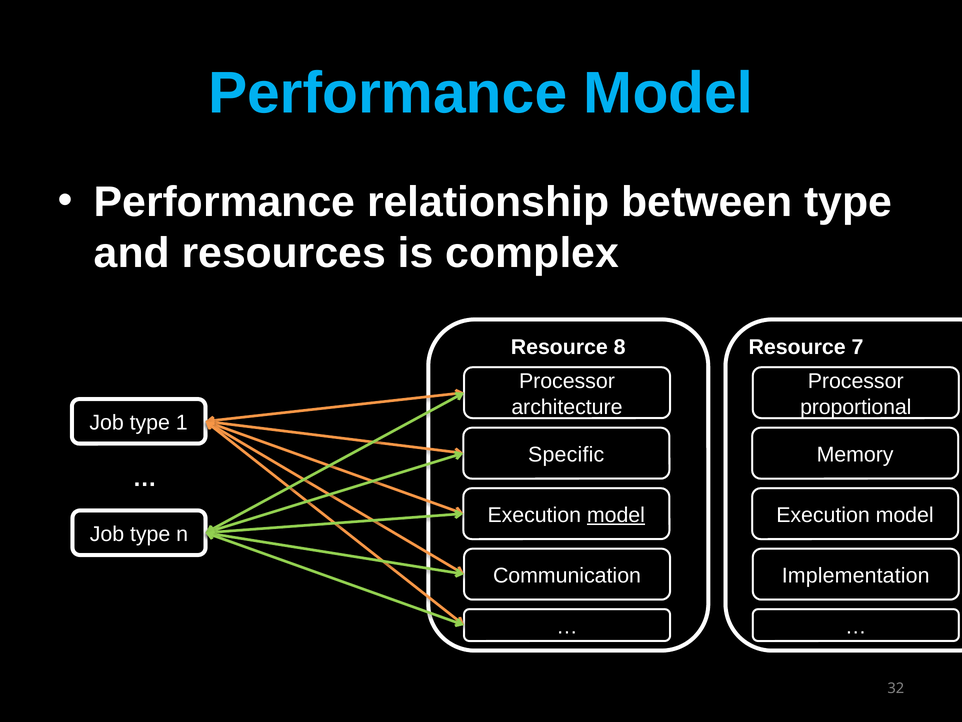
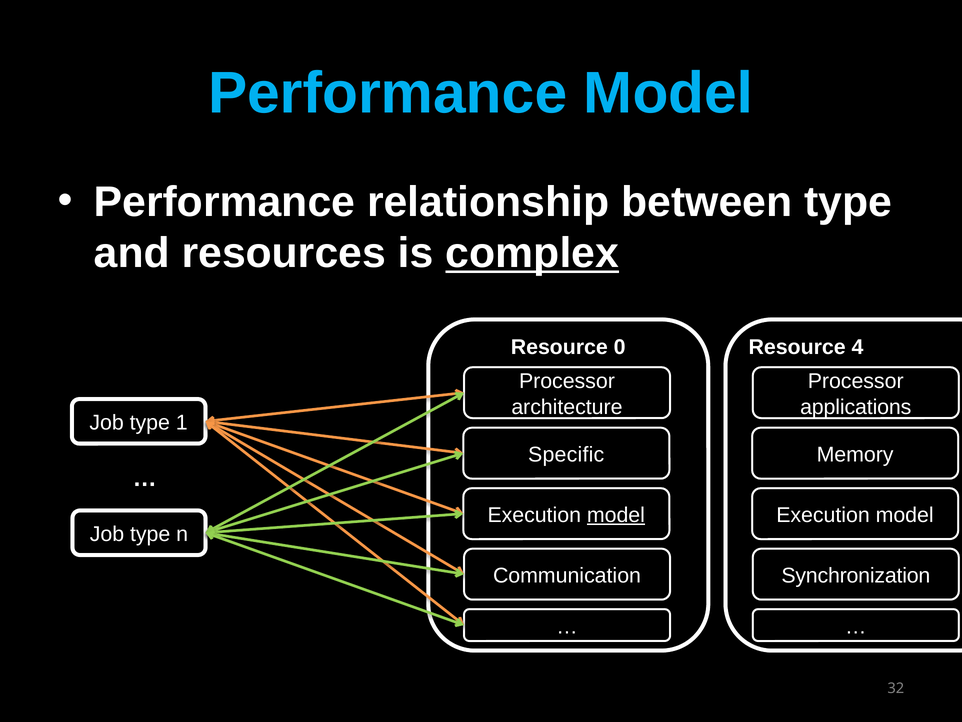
complex underline: none -> present
8: 8 -> 0
7: 7 -> 4
proportional: proportional -> applications
Implementation: Implementation -> Synchronization
